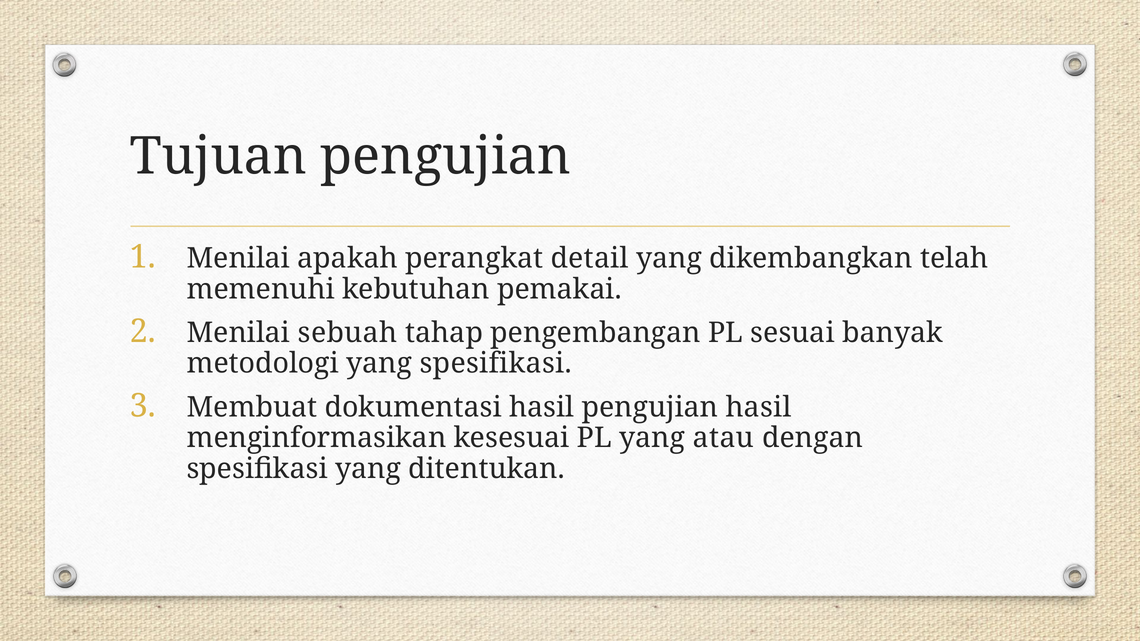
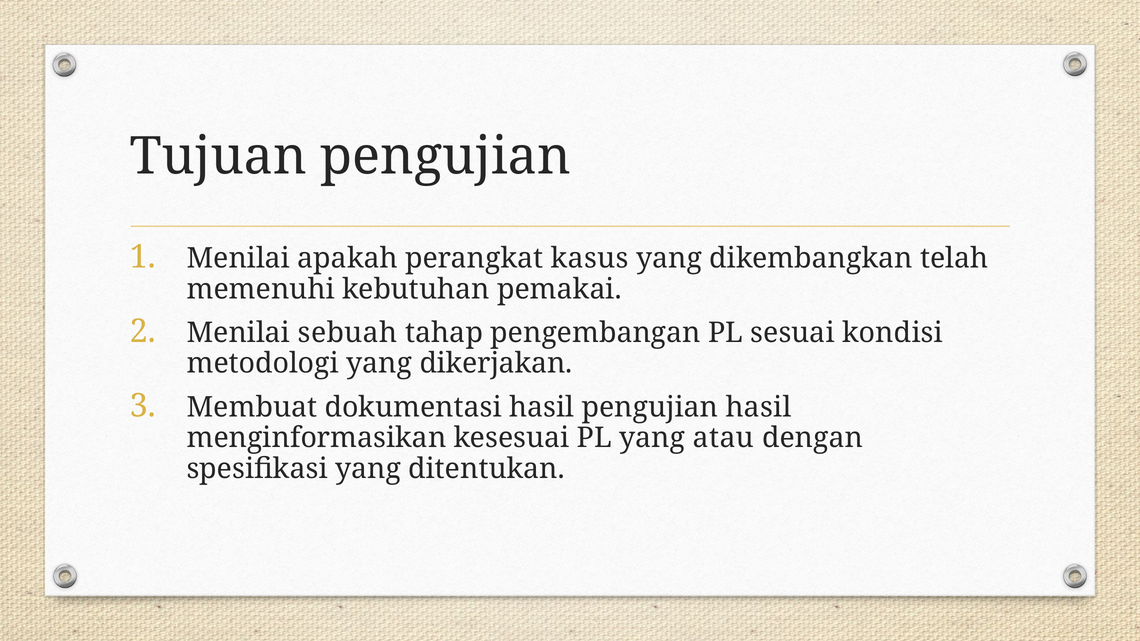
detail: detail -> kasus
banyak: banyak -> kondisi
yang spesifikasi: spesifikasi -> dikerjakan
